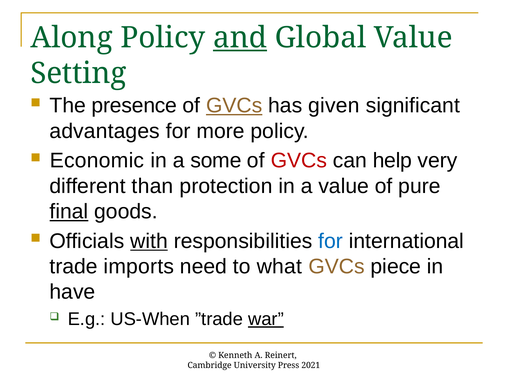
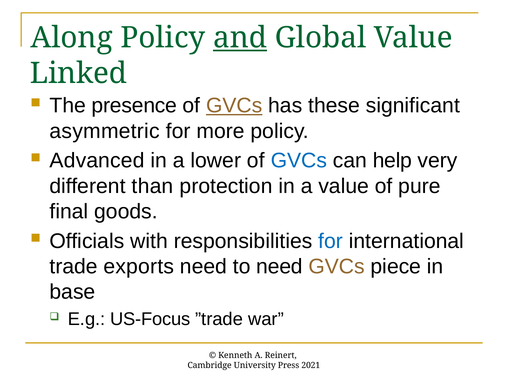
Setting: Setting -> Linked
given: given -> these
advantages: advantages -> asymmetric
Economic: Economic -> Advanced
some: some -> lower
GVCs at (299, 161) colour: red -> blue
final underline: present -> none
with underline: present -> none
imports: imports -> exports
to what: what -> need
have: have -> base
US-When: US-When -> US-Focus
war underline: present -> none
